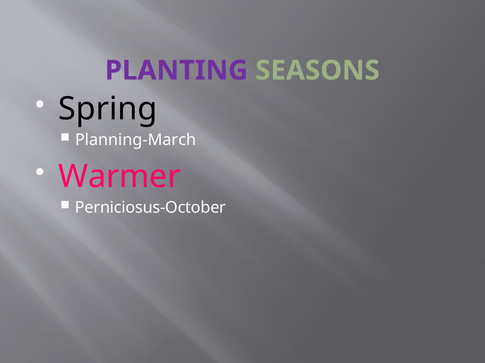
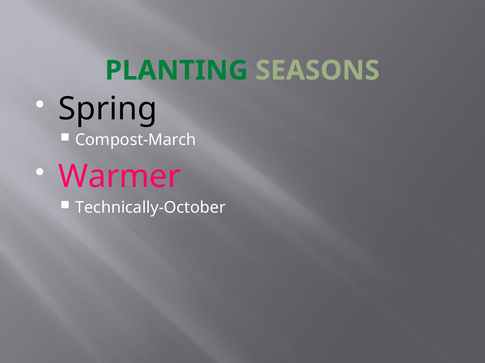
PLANTING colour: purple -> green
Planning-March: Planning-March -> Compost-March
Perniciosus-October: Perniciosus-October -> Technically-October
